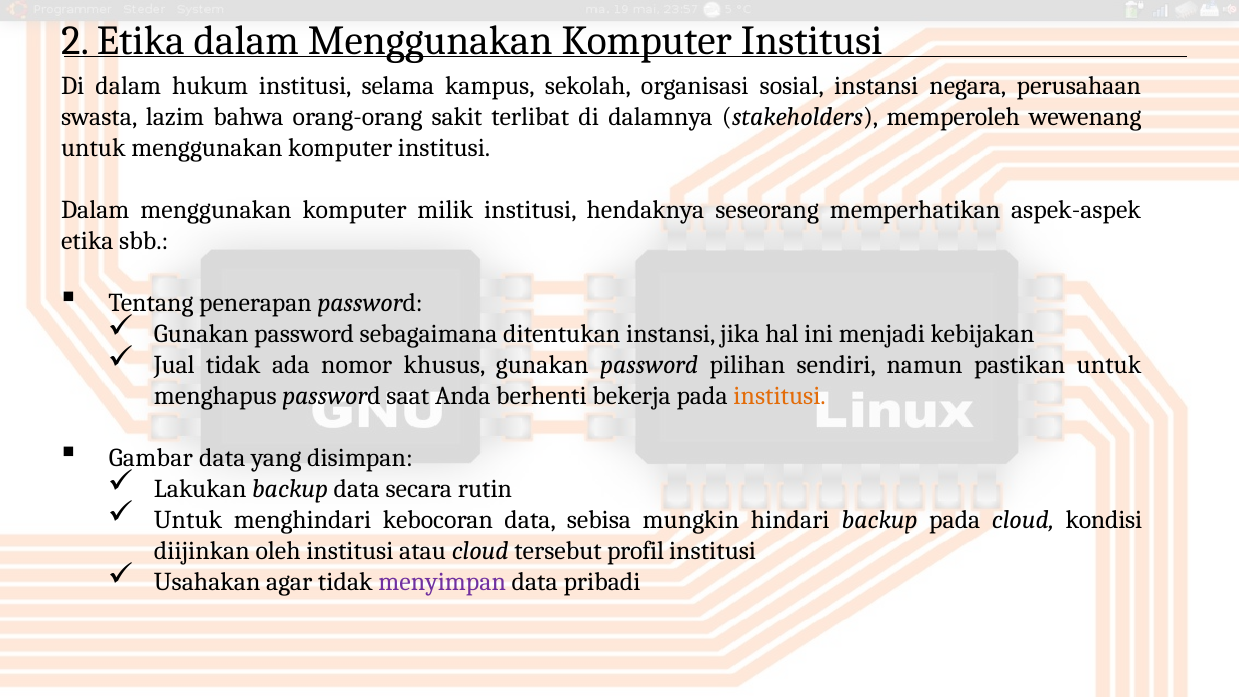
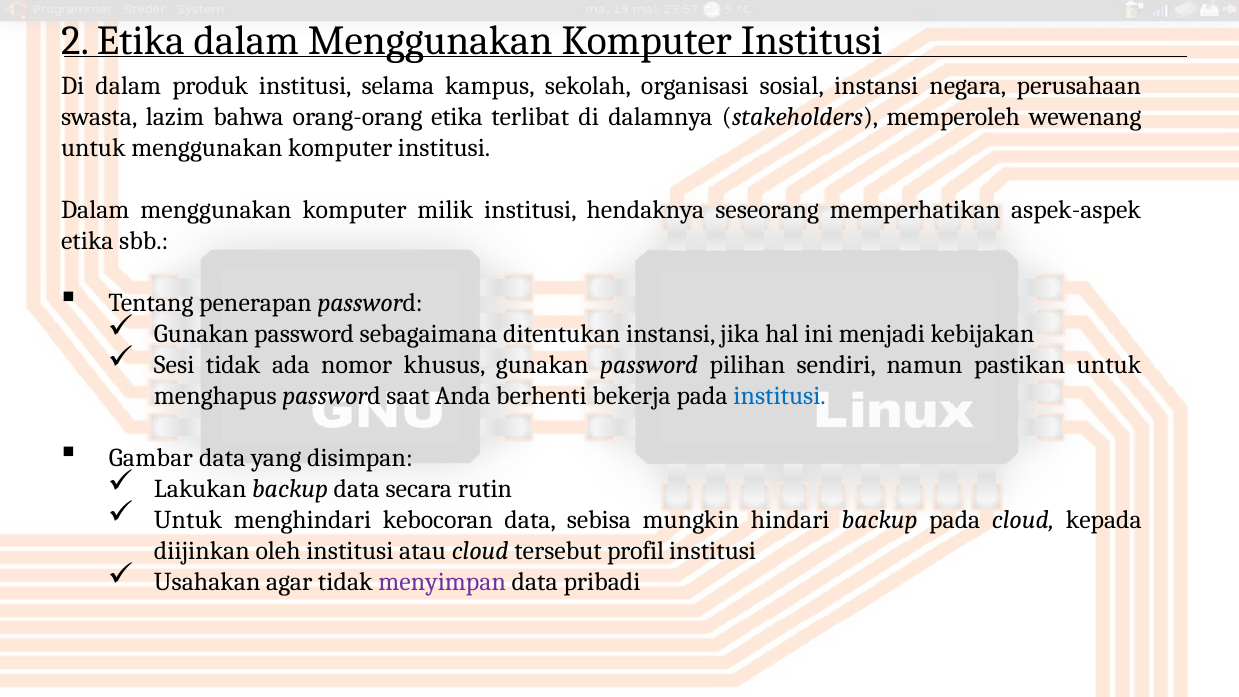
hukum: hukum -> produk
orang-orang sakit: sakit -> etika
Jual: Jual -> Sesi
institusi at (780, 396) colour: orange -> blue
kondisi: kondisi -> kepada
